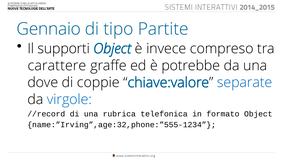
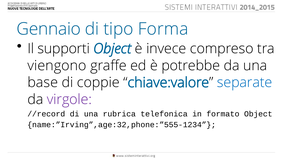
Partite: Partite -> Forma
carattere: carattere -> viengono
dove: dove -> base
virgole colour: blue -> purple
